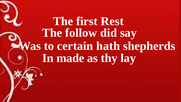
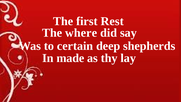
follow: follow -> where
hath: hath -> deep
